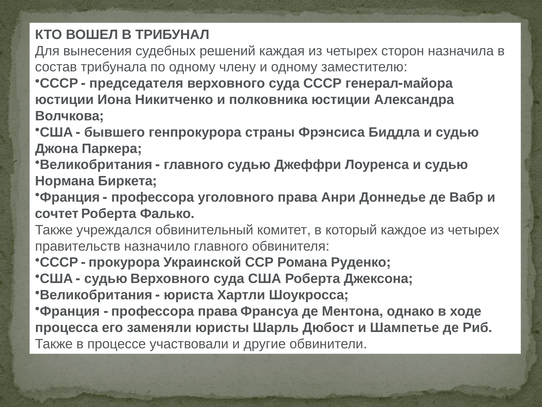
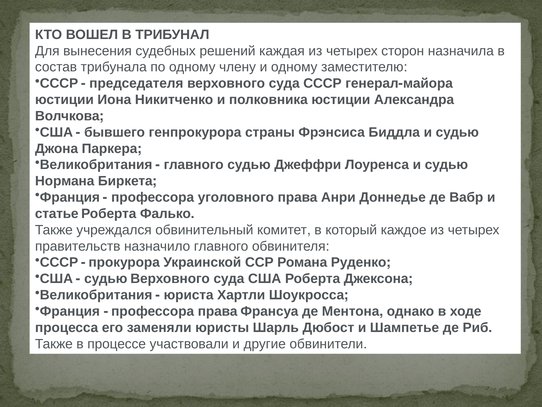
сочтет: сочтет -> статье
